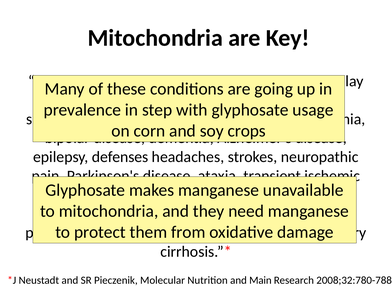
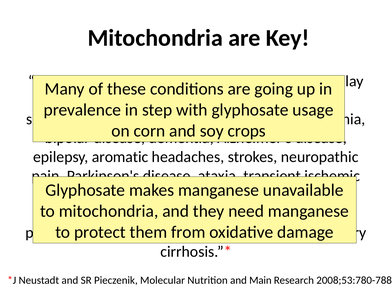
defenses: defenses -> aromatic
2008;32:780-788: 2008;32:780-788 -> 2008;53:780-788
